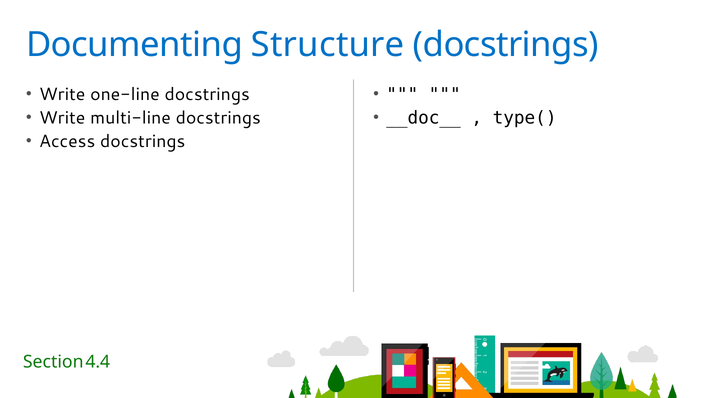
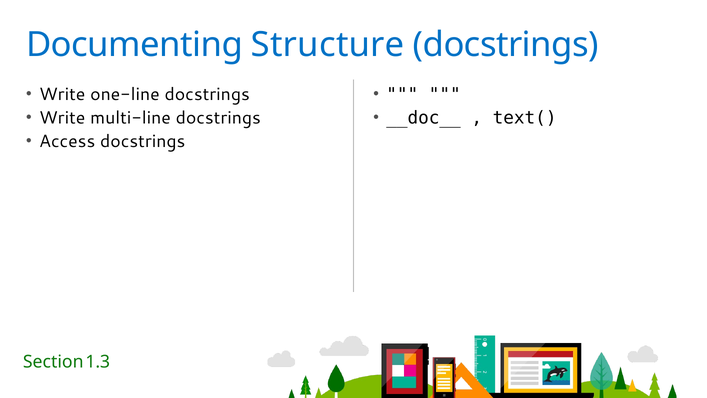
type(: type( -> text(
4.4: 4.4 -> 1.3
